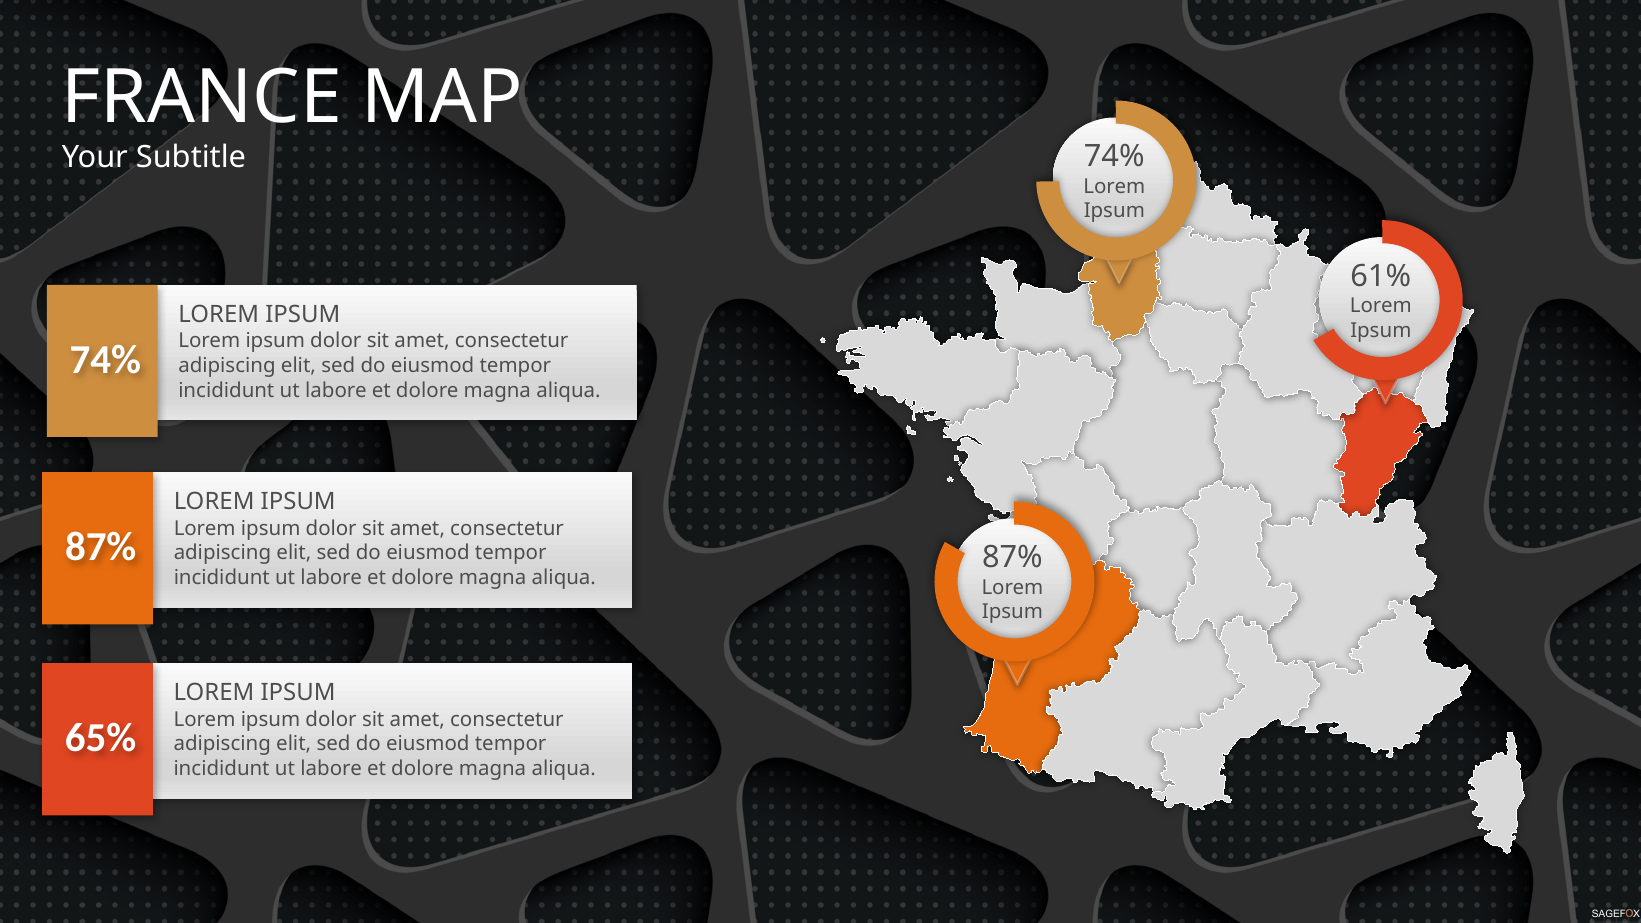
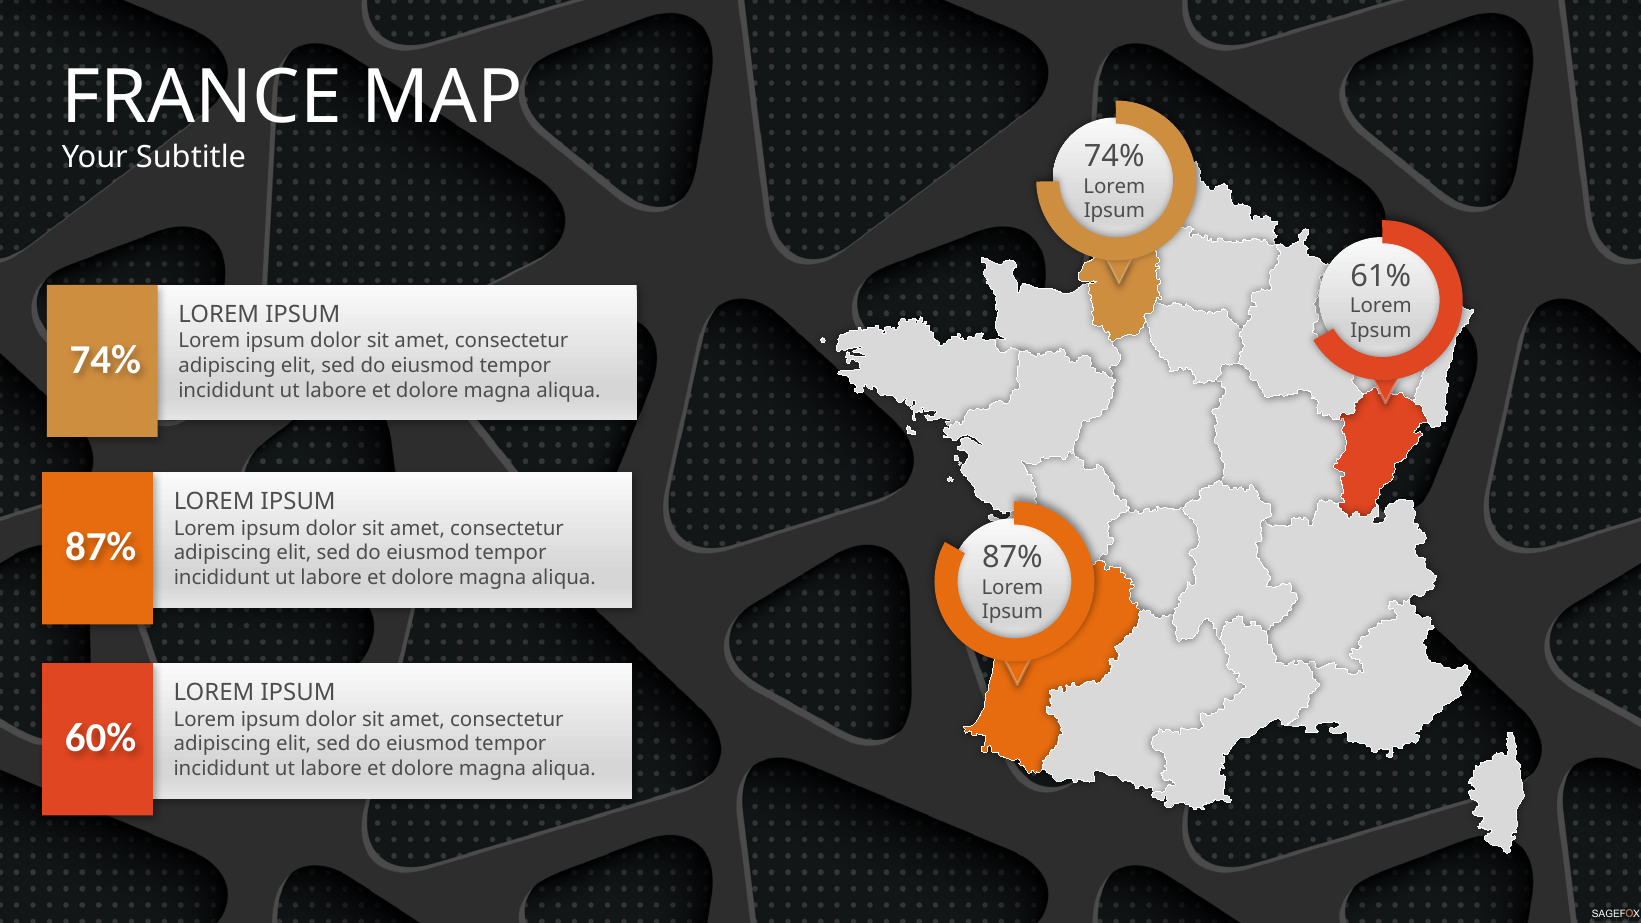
65%: 65% -> 60%
